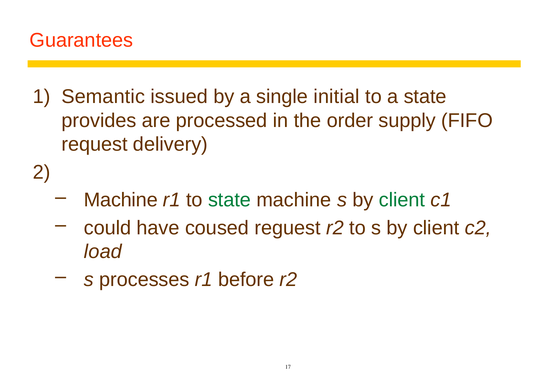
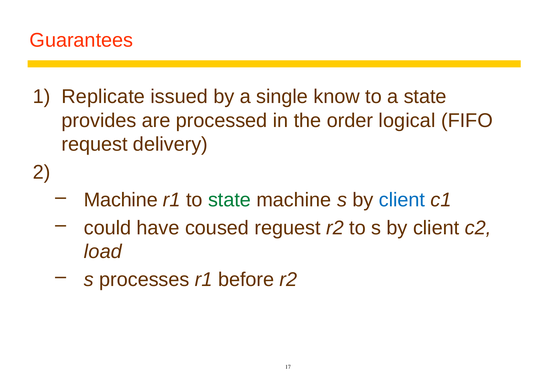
Semantic: Semantic -> Replicate
initial: initial -> know
supply: supply -> logical
client at (402, 200) colour: green -> blue
